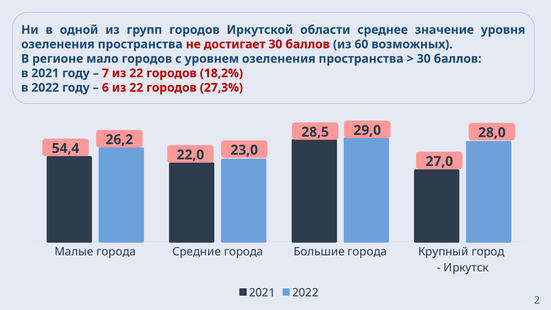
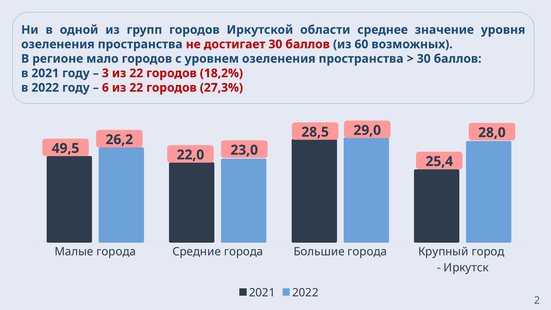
7: 7 -> 3
54,4: 54,4 -> 49,5
27,0: 27,0 -> 25,4
